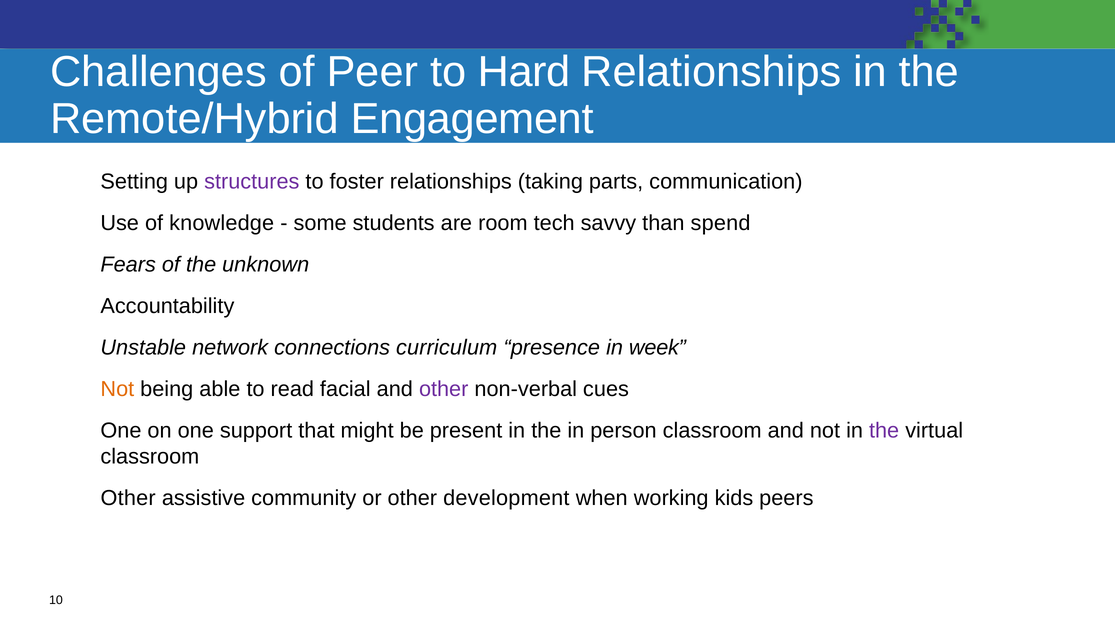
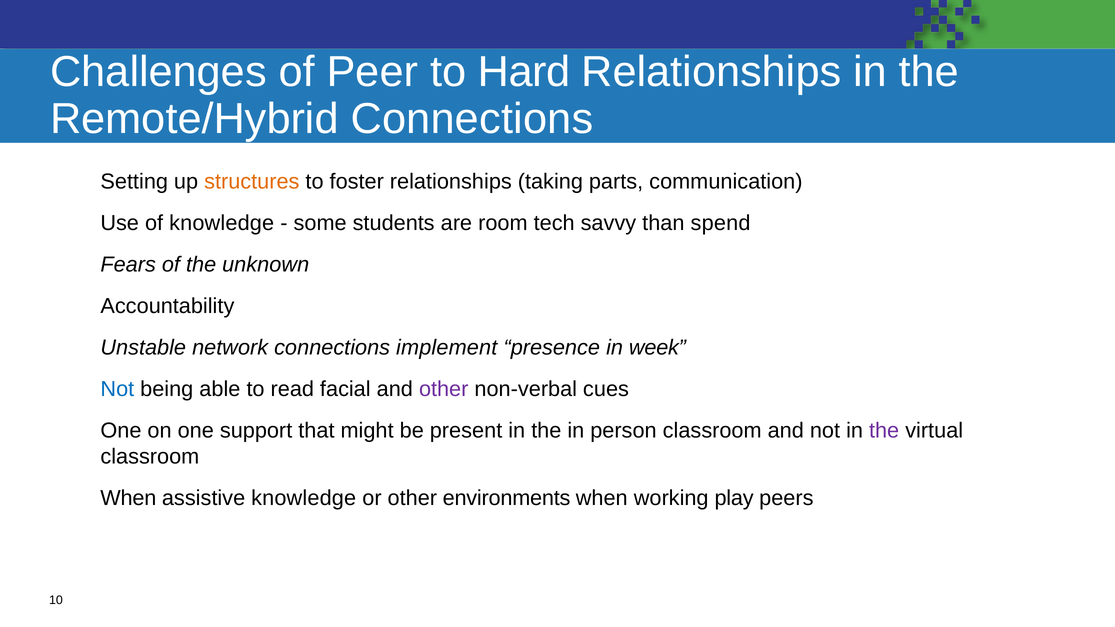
Remote/Hybrid Engagement: Engagement -> Connections
structures colour: purple -> orange
curriculum: curriculum -> implement
Not at (117, 389) colour: orange -> blue
Other at (128, 499): Other -> When
assistive community: community -> knowledge
development: development -> environments
kids: kids -> play
